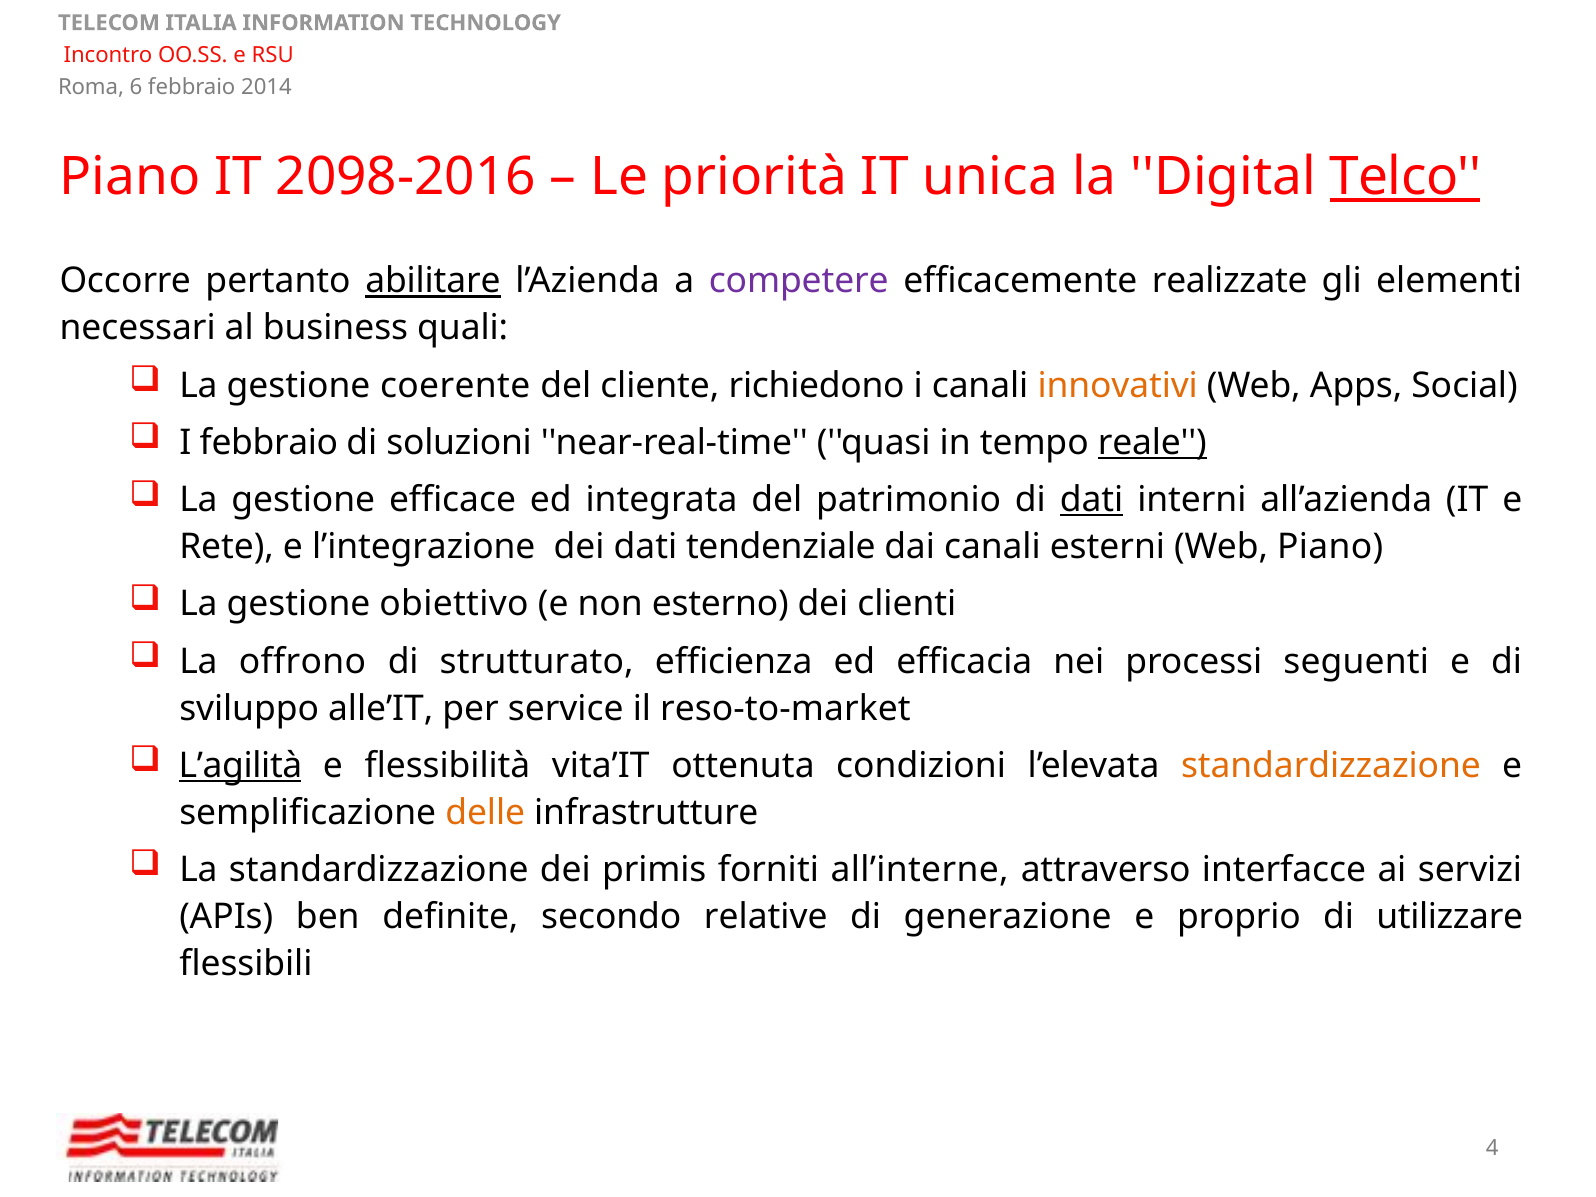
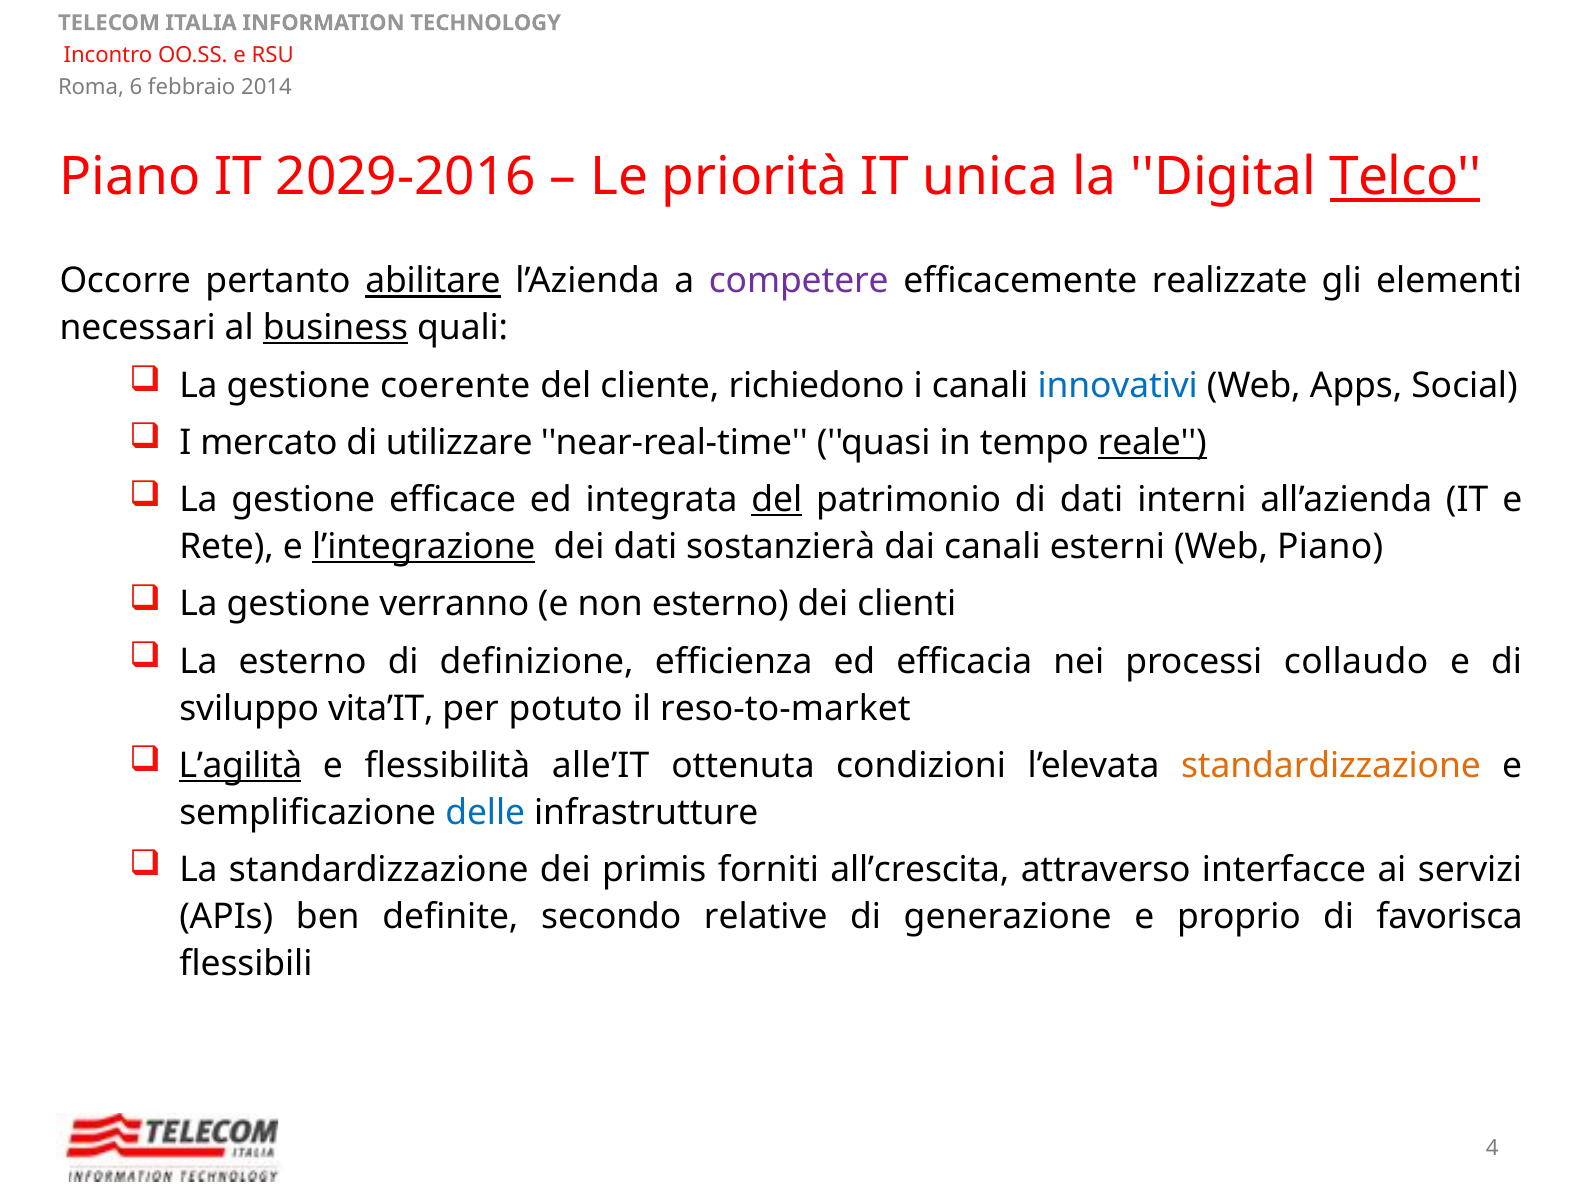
2098-2016: 2098-2016 -> 2029-2016
business underline: none -> present
innovativi colour: orange -> blue
I febbraio: febbraio -> mercato
soluzioni: soluzioni -> utilizzare
del at (777, 500) underline: none -> present
dati at (1092, 500) underline: present -> none
l’integrazione underline: none -> present
tendenziale: tendenziale -> sostanzierà
obiettivo: obiettivo -> verranno
La offrono: offrono -> esterno
strutturato: strutturato -> definizione
seguenti: seguenti -> collaudo
alle’IT: alle’IT -> vita’IT
service: service -> potuto
vita’IT: vita’IT -> alle’IT
delle colour: orange -> blue
all’interne: all’interne -> all’crescita
utilizzare: utilizzare -> favorisca
